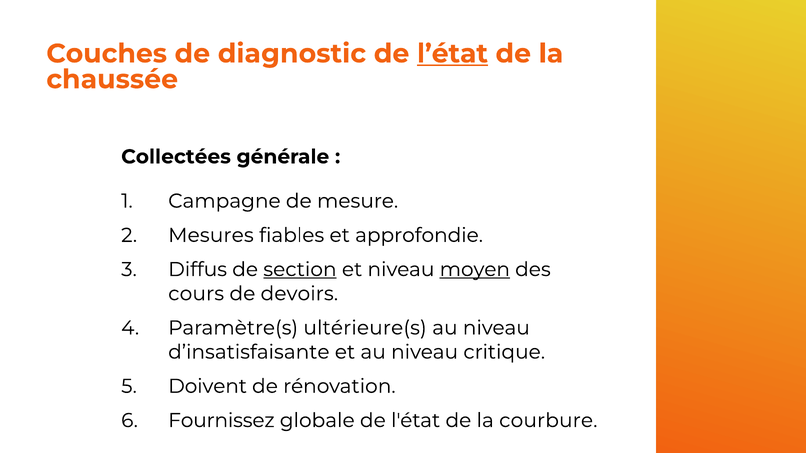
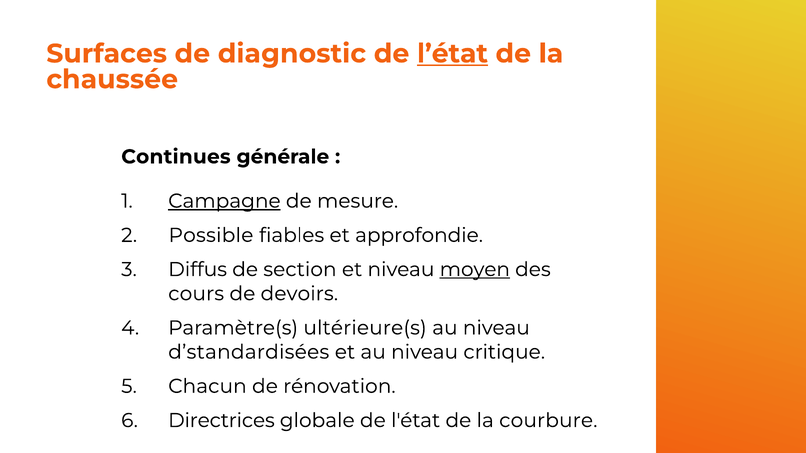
Couches: Couches -> Surfaces
Collectées: Collectées -> Continues
Campagne underline: none -> present
Mesures: Mesures -> Possible
section underline: present -> none
d’insatisfaisante: d’insatisfaisante -> d’standardisées
Doivent: Doivent -> Chacun
Fournissez: Fournissez -> Directrices
